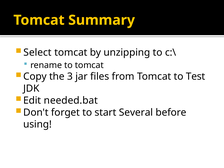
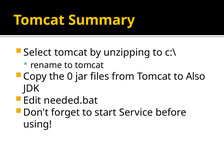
3: 3 -> 0
Test: Test -> Also
Several: Several -> Service
